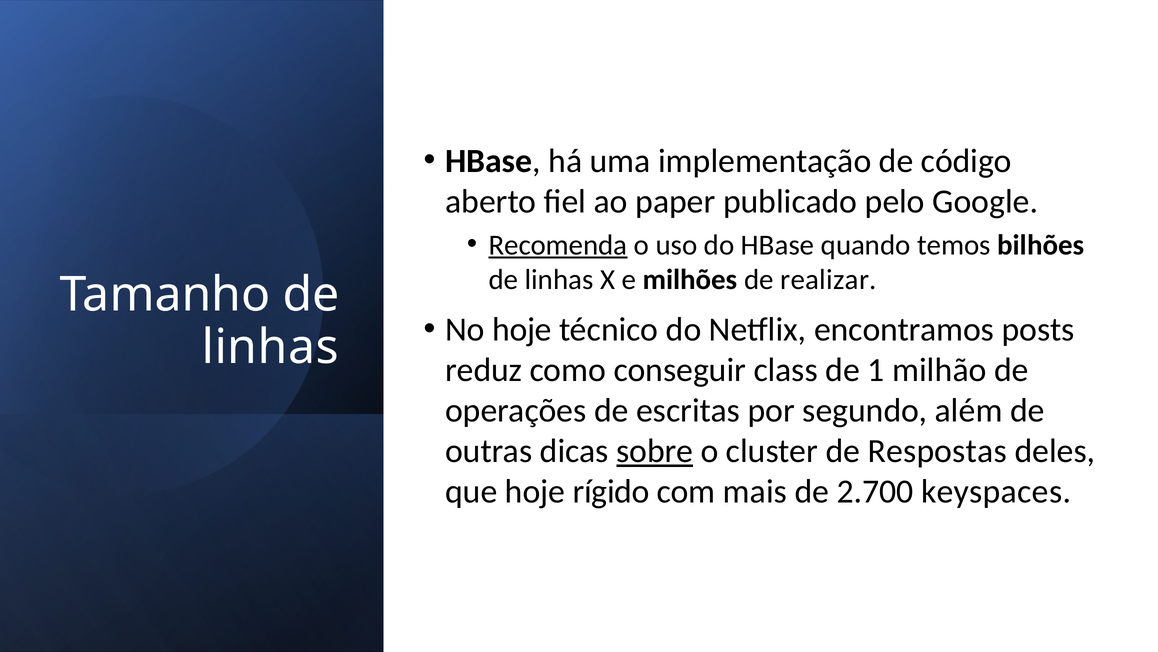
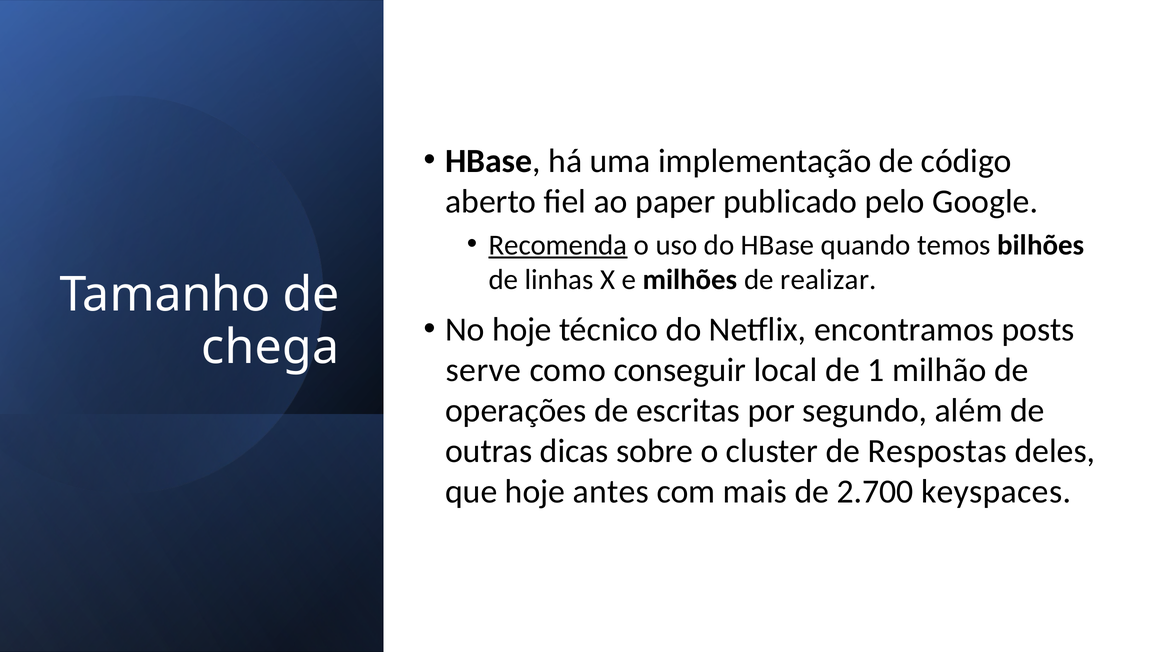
linhas at (270, 347): linhas -> chega
reduz: reduz -> serve
class: class -> local
sobre underline: present -> none
rígido: rígido -> antes
